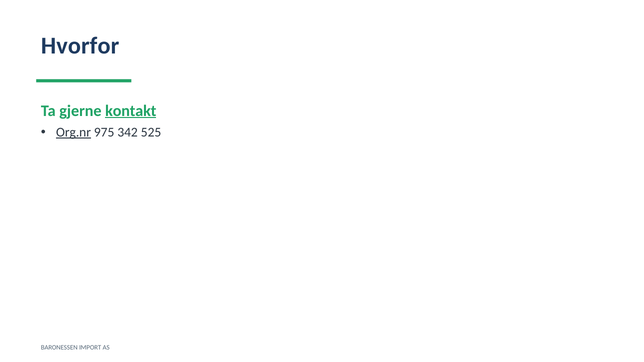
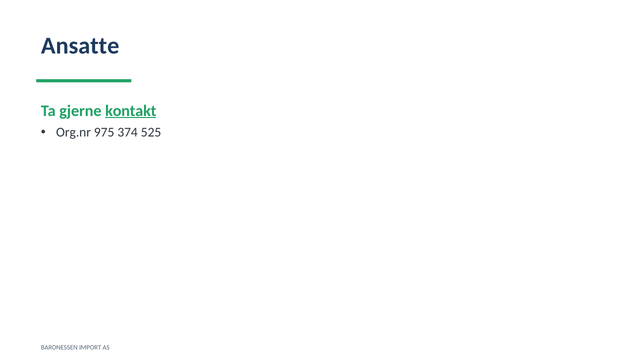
Hvorfor: Hvorfor -> Ansatte
Org.nr underline: present -> none
342: 342 -> 374
